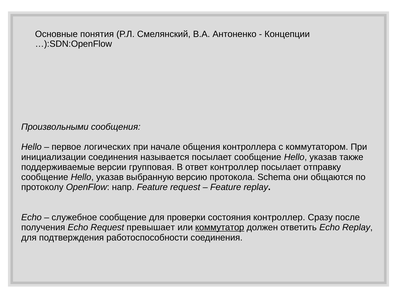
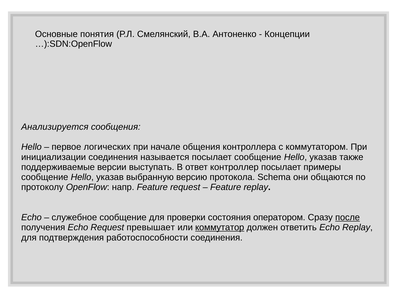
Произвольными: Произвольными -> Анализируется
групповая: групповая -> выступать
отправку: отправку -> примеры
состояния контроллер: контроллер -> оператором
после underline: none -> present
